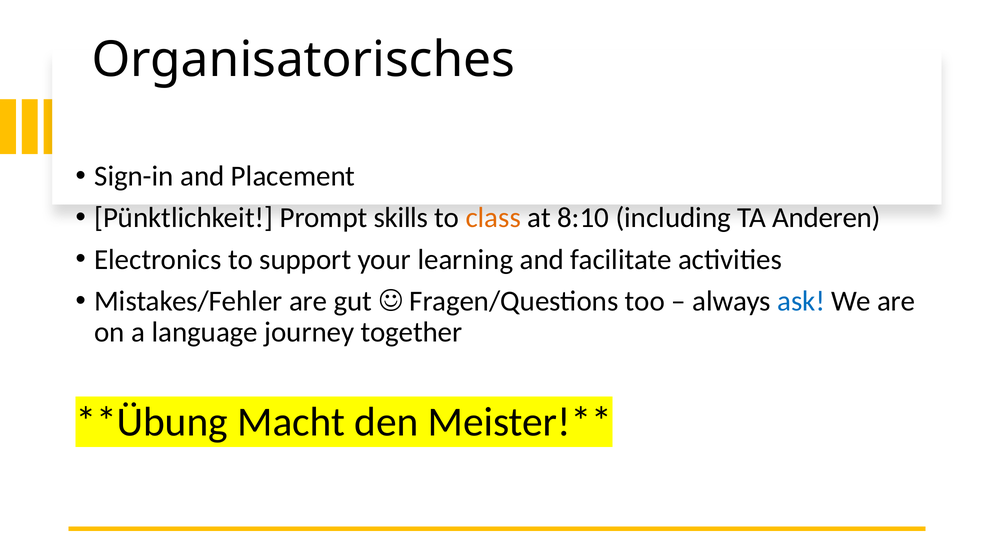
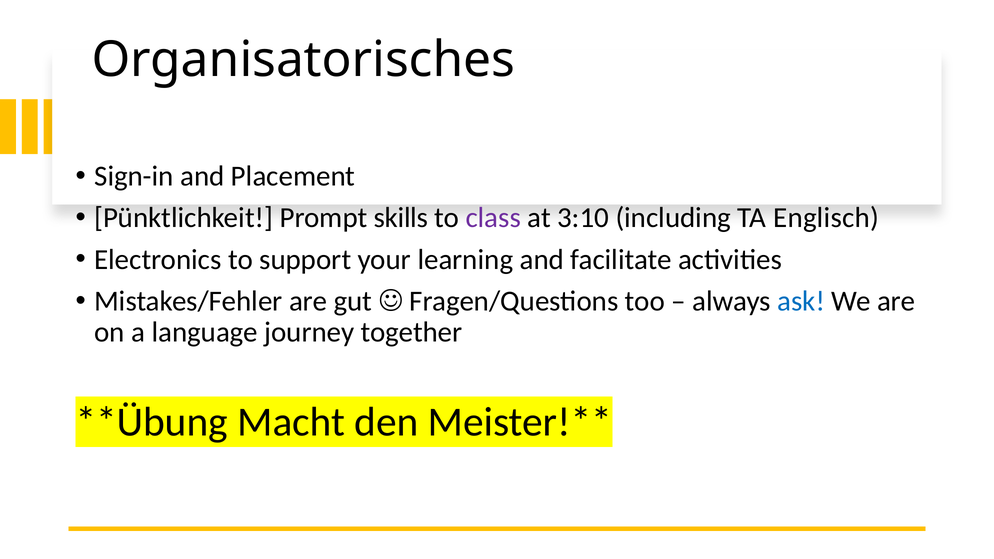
class colour: orange -> purple
8:10: 8:10 -> 3:10
Anderen: Anderen -> Englisch
